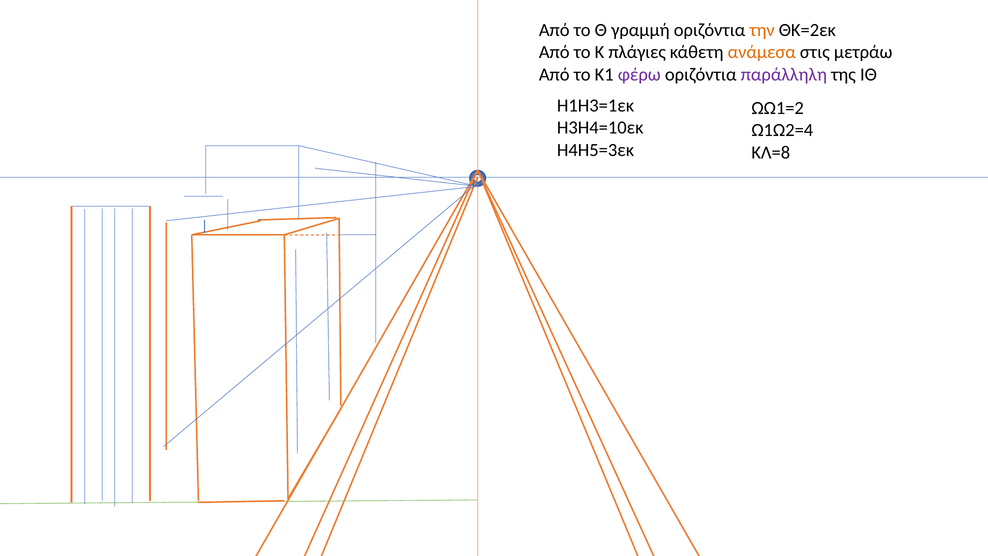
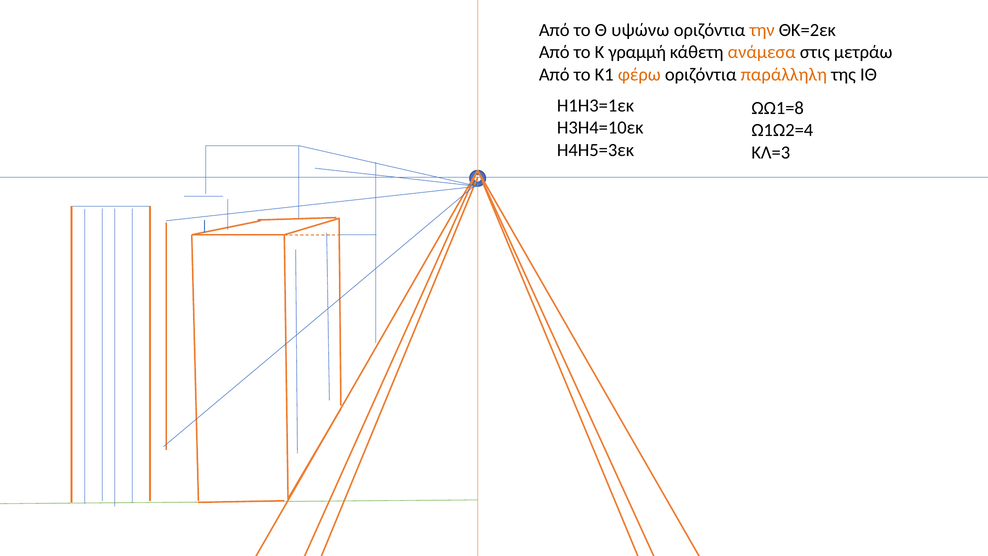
γραμμή: γραμμή -> υψώνω
πλάγιες: πλάγιες -> γραμμή
φέρω colour: purple -> orange
παράλληλη colour: purple -> orange
ΩΩ1=2: ΩΩ1=2 -> ΩΩ1=8
ΚΛ=8: ΚΛ=8 -> ΚΛ=3
